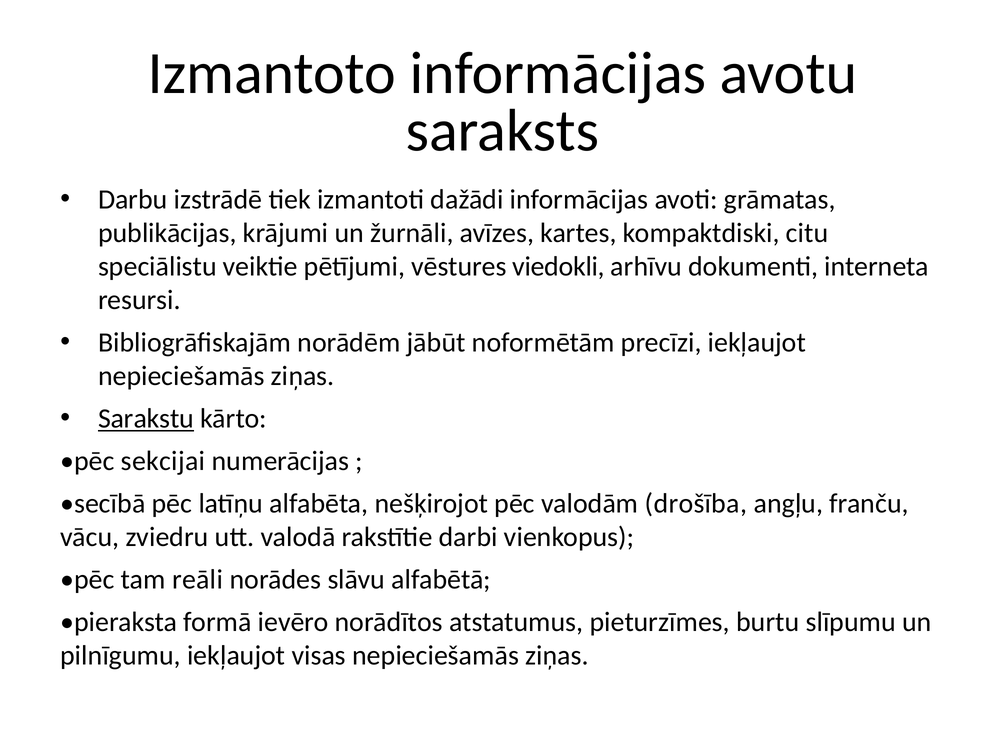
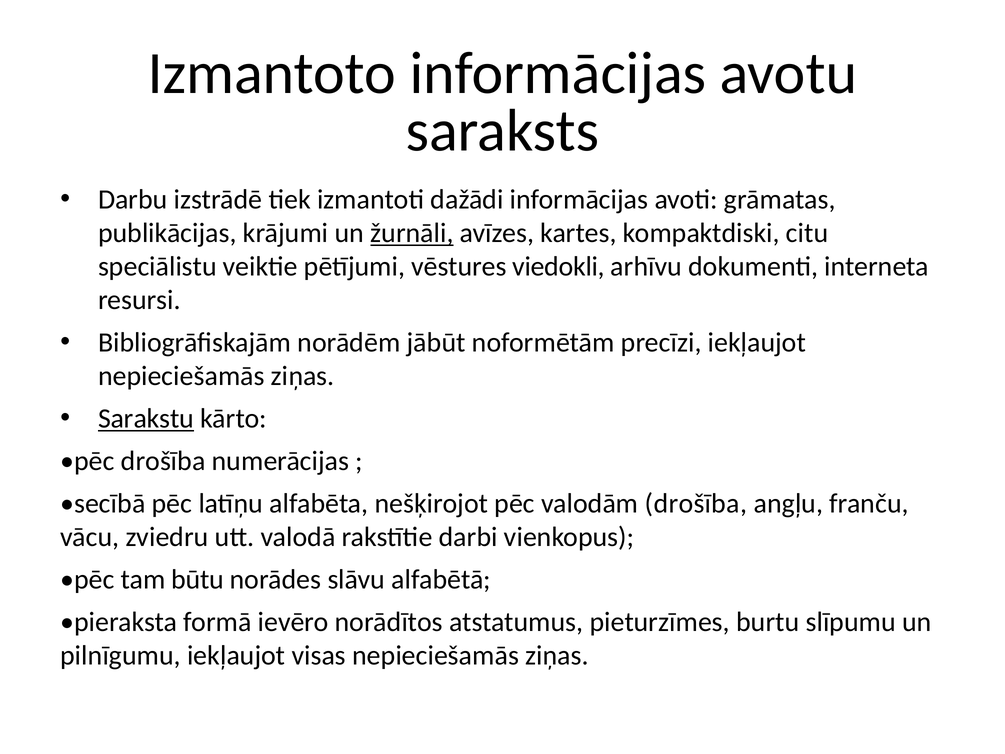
žurnāli underline: none -> present
pēc sekcijai: sekcijai -> drošība
reāli: reāli -> būtu
